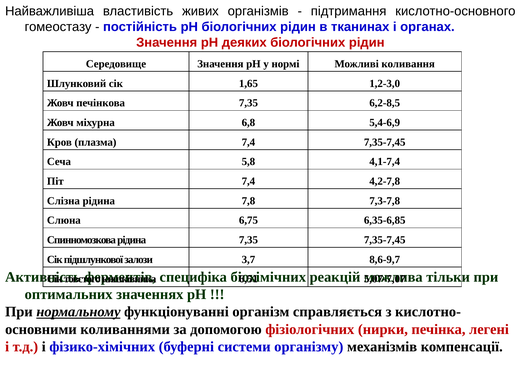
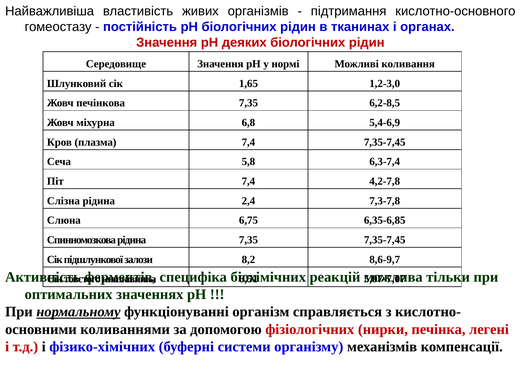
4,1-7,4: 4,1-7,4 -> 6,3-7,4
7,8: 7,8 -> 2,4
3,7: 3,7 -> 8,2
